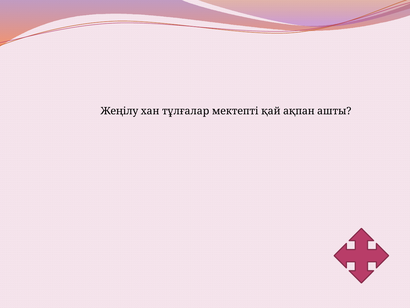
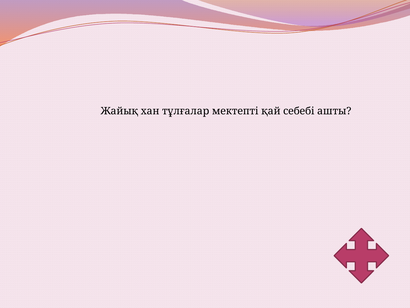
Жеңілу: Жеңілу -> Жайық
ақпан: ақпан -> себебі
